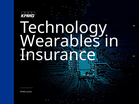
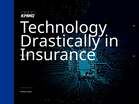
Wearables: Wearables -> Drastically
